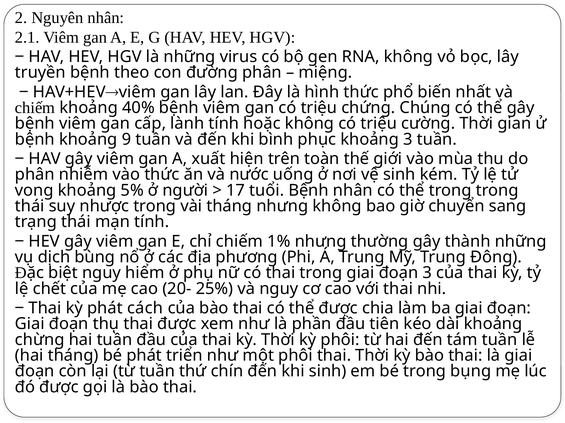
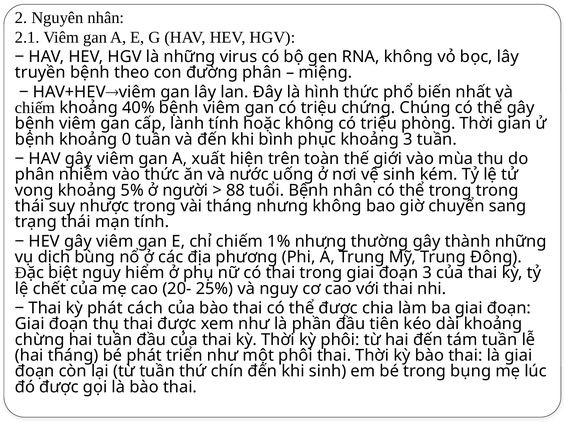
cường: cường -> phòng
9: 9 -> 0
17: 17 -> 88
